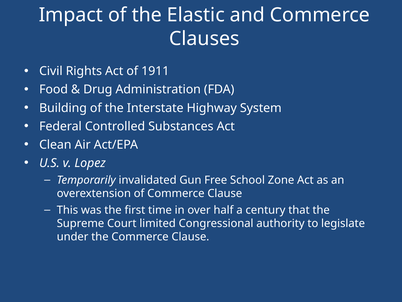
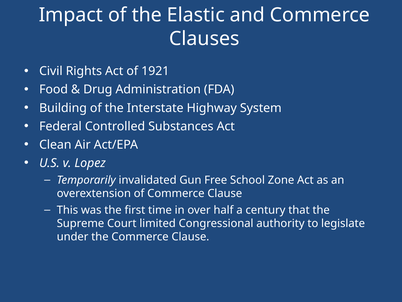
1911: 1911 -> 1921
